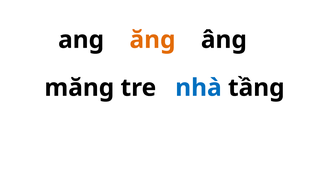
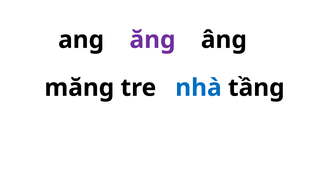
ăng colour: orange -> purple
